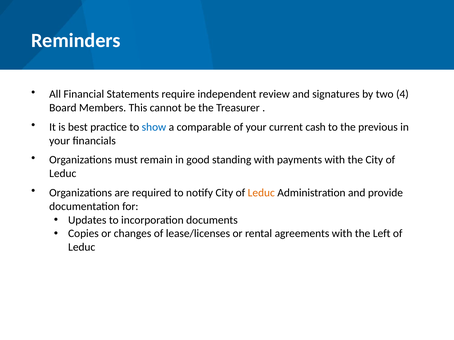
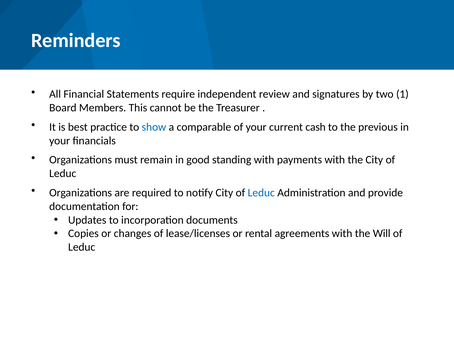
4: 4 -> 1
Leduc at (261, 193) colour: orange -> blue
Left: Left -> Will
